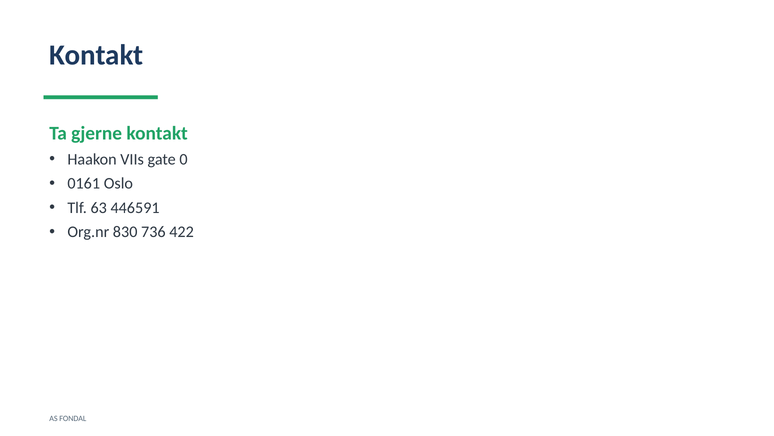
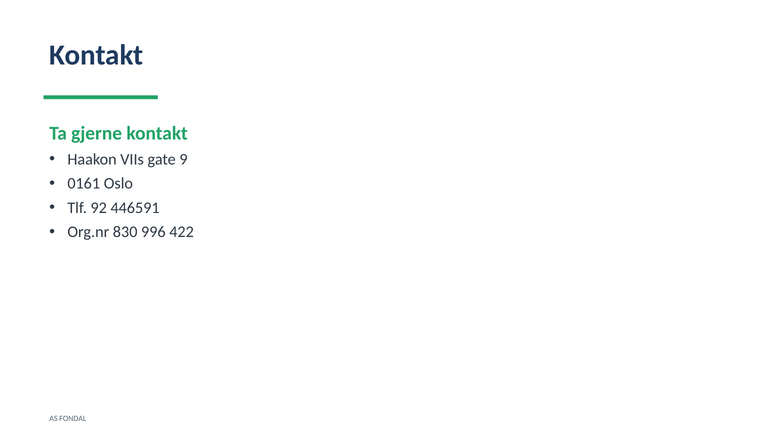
0: 0 -> 9
63: 63 -> 92
736: 736 -> 996
